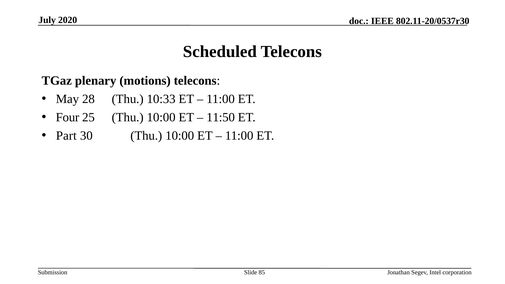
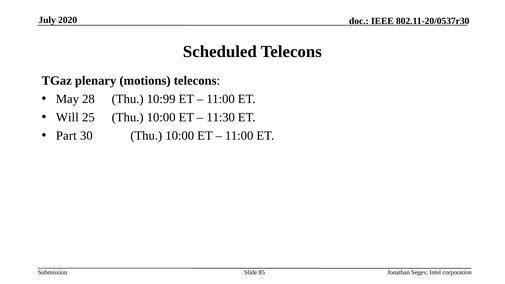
10:33: 10:33 -> 10:99
Four: Four -> Will
11:50: 11:50 -> 11:30
